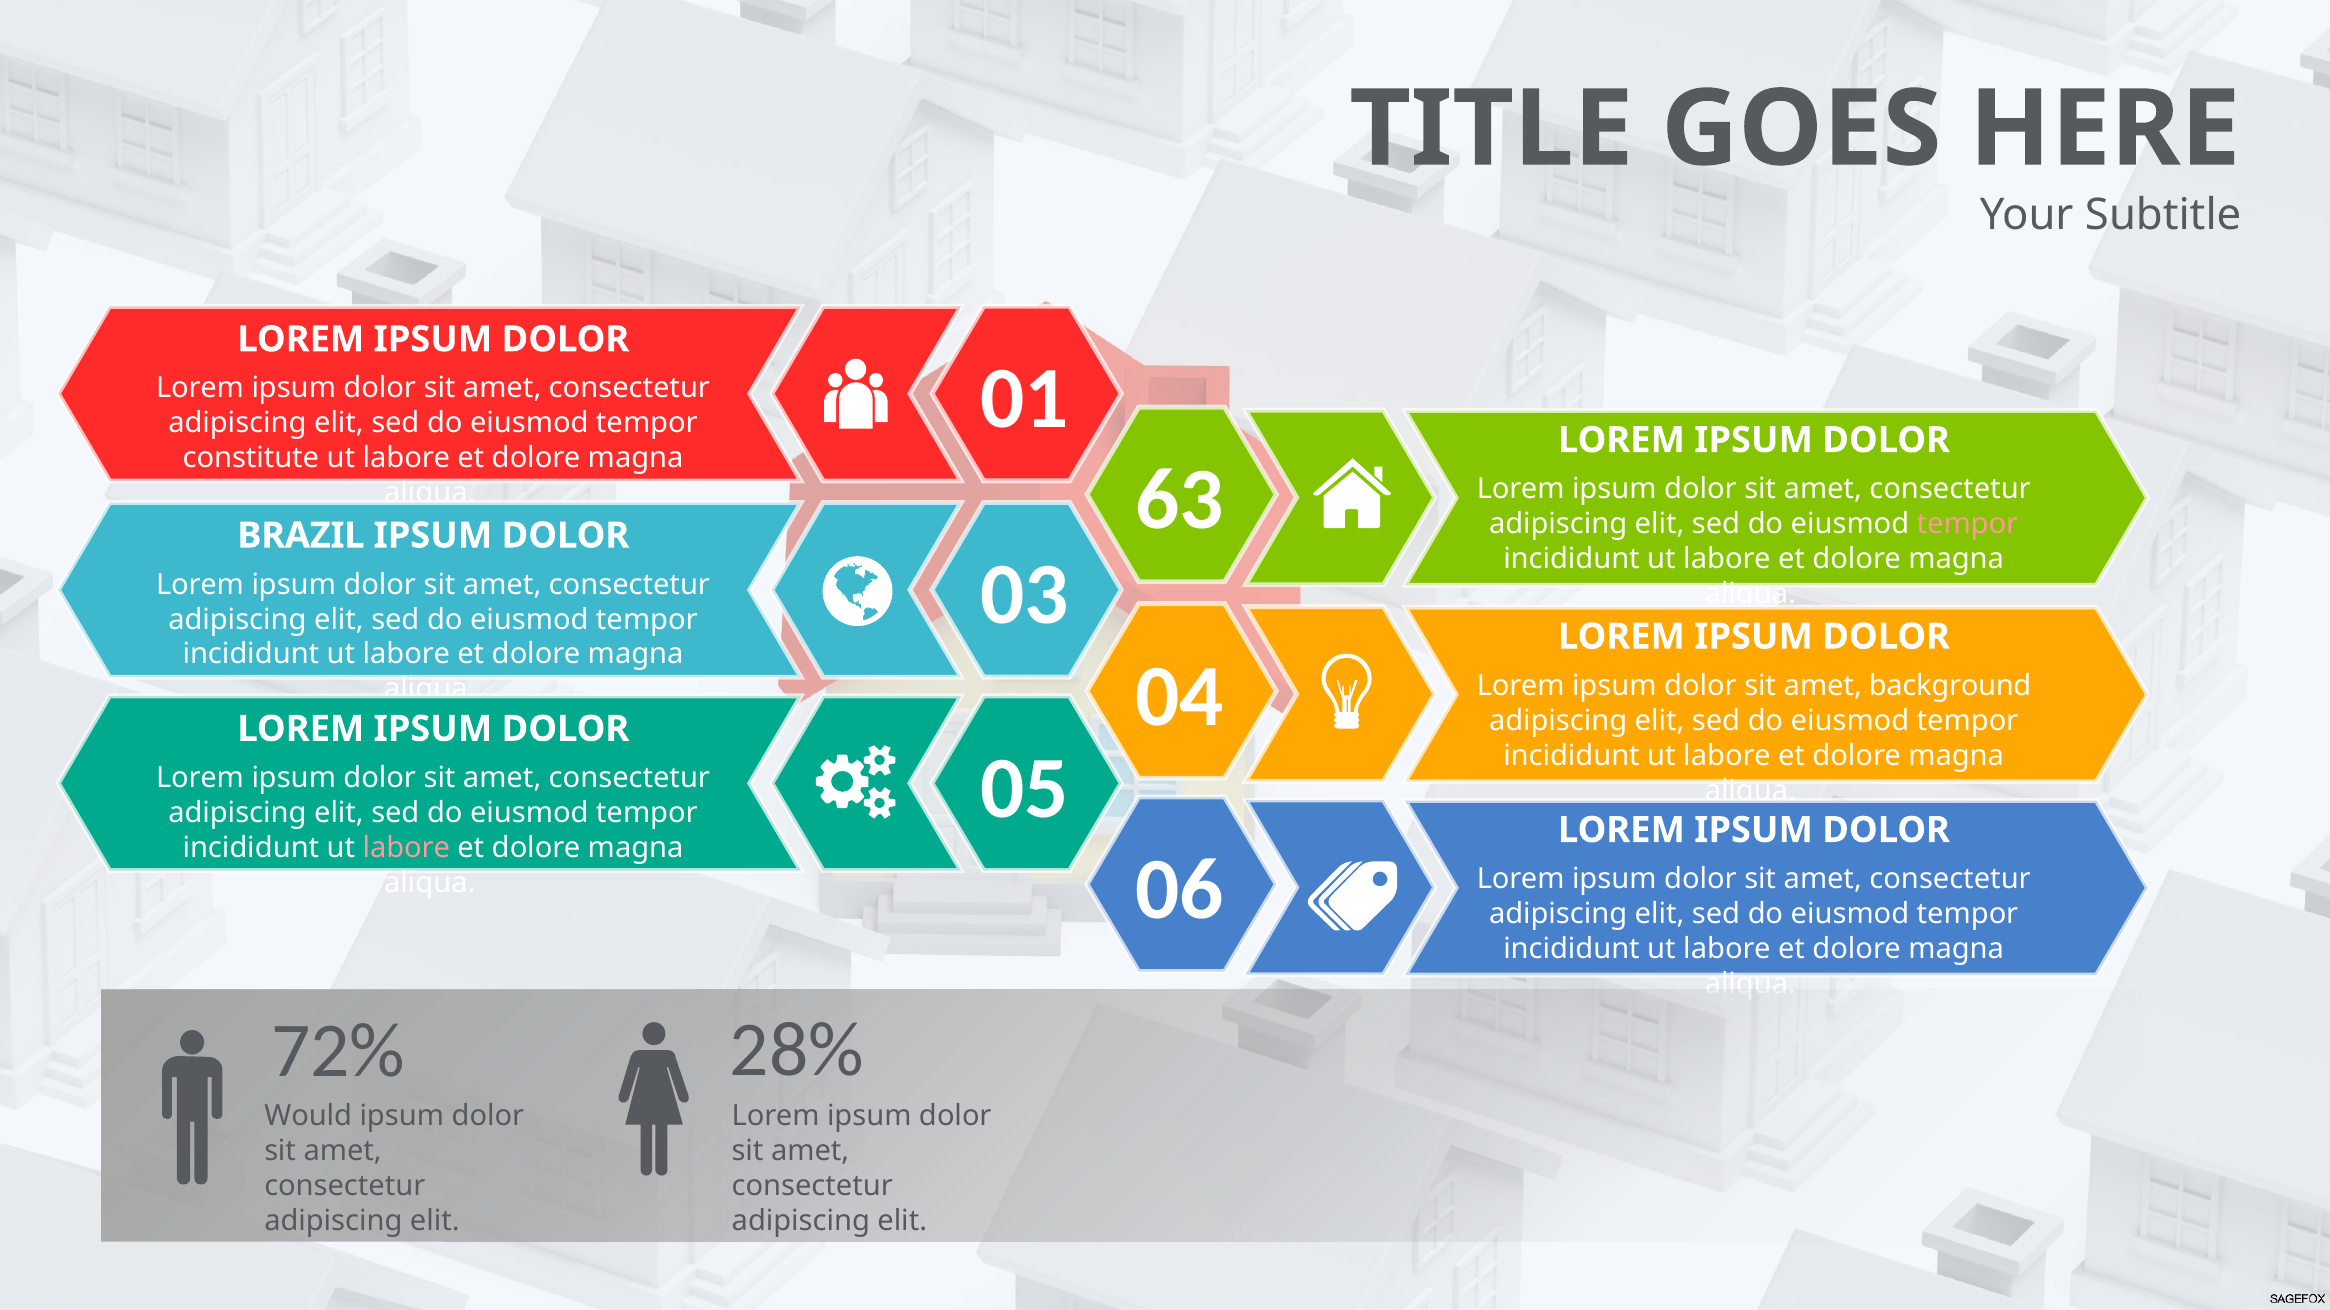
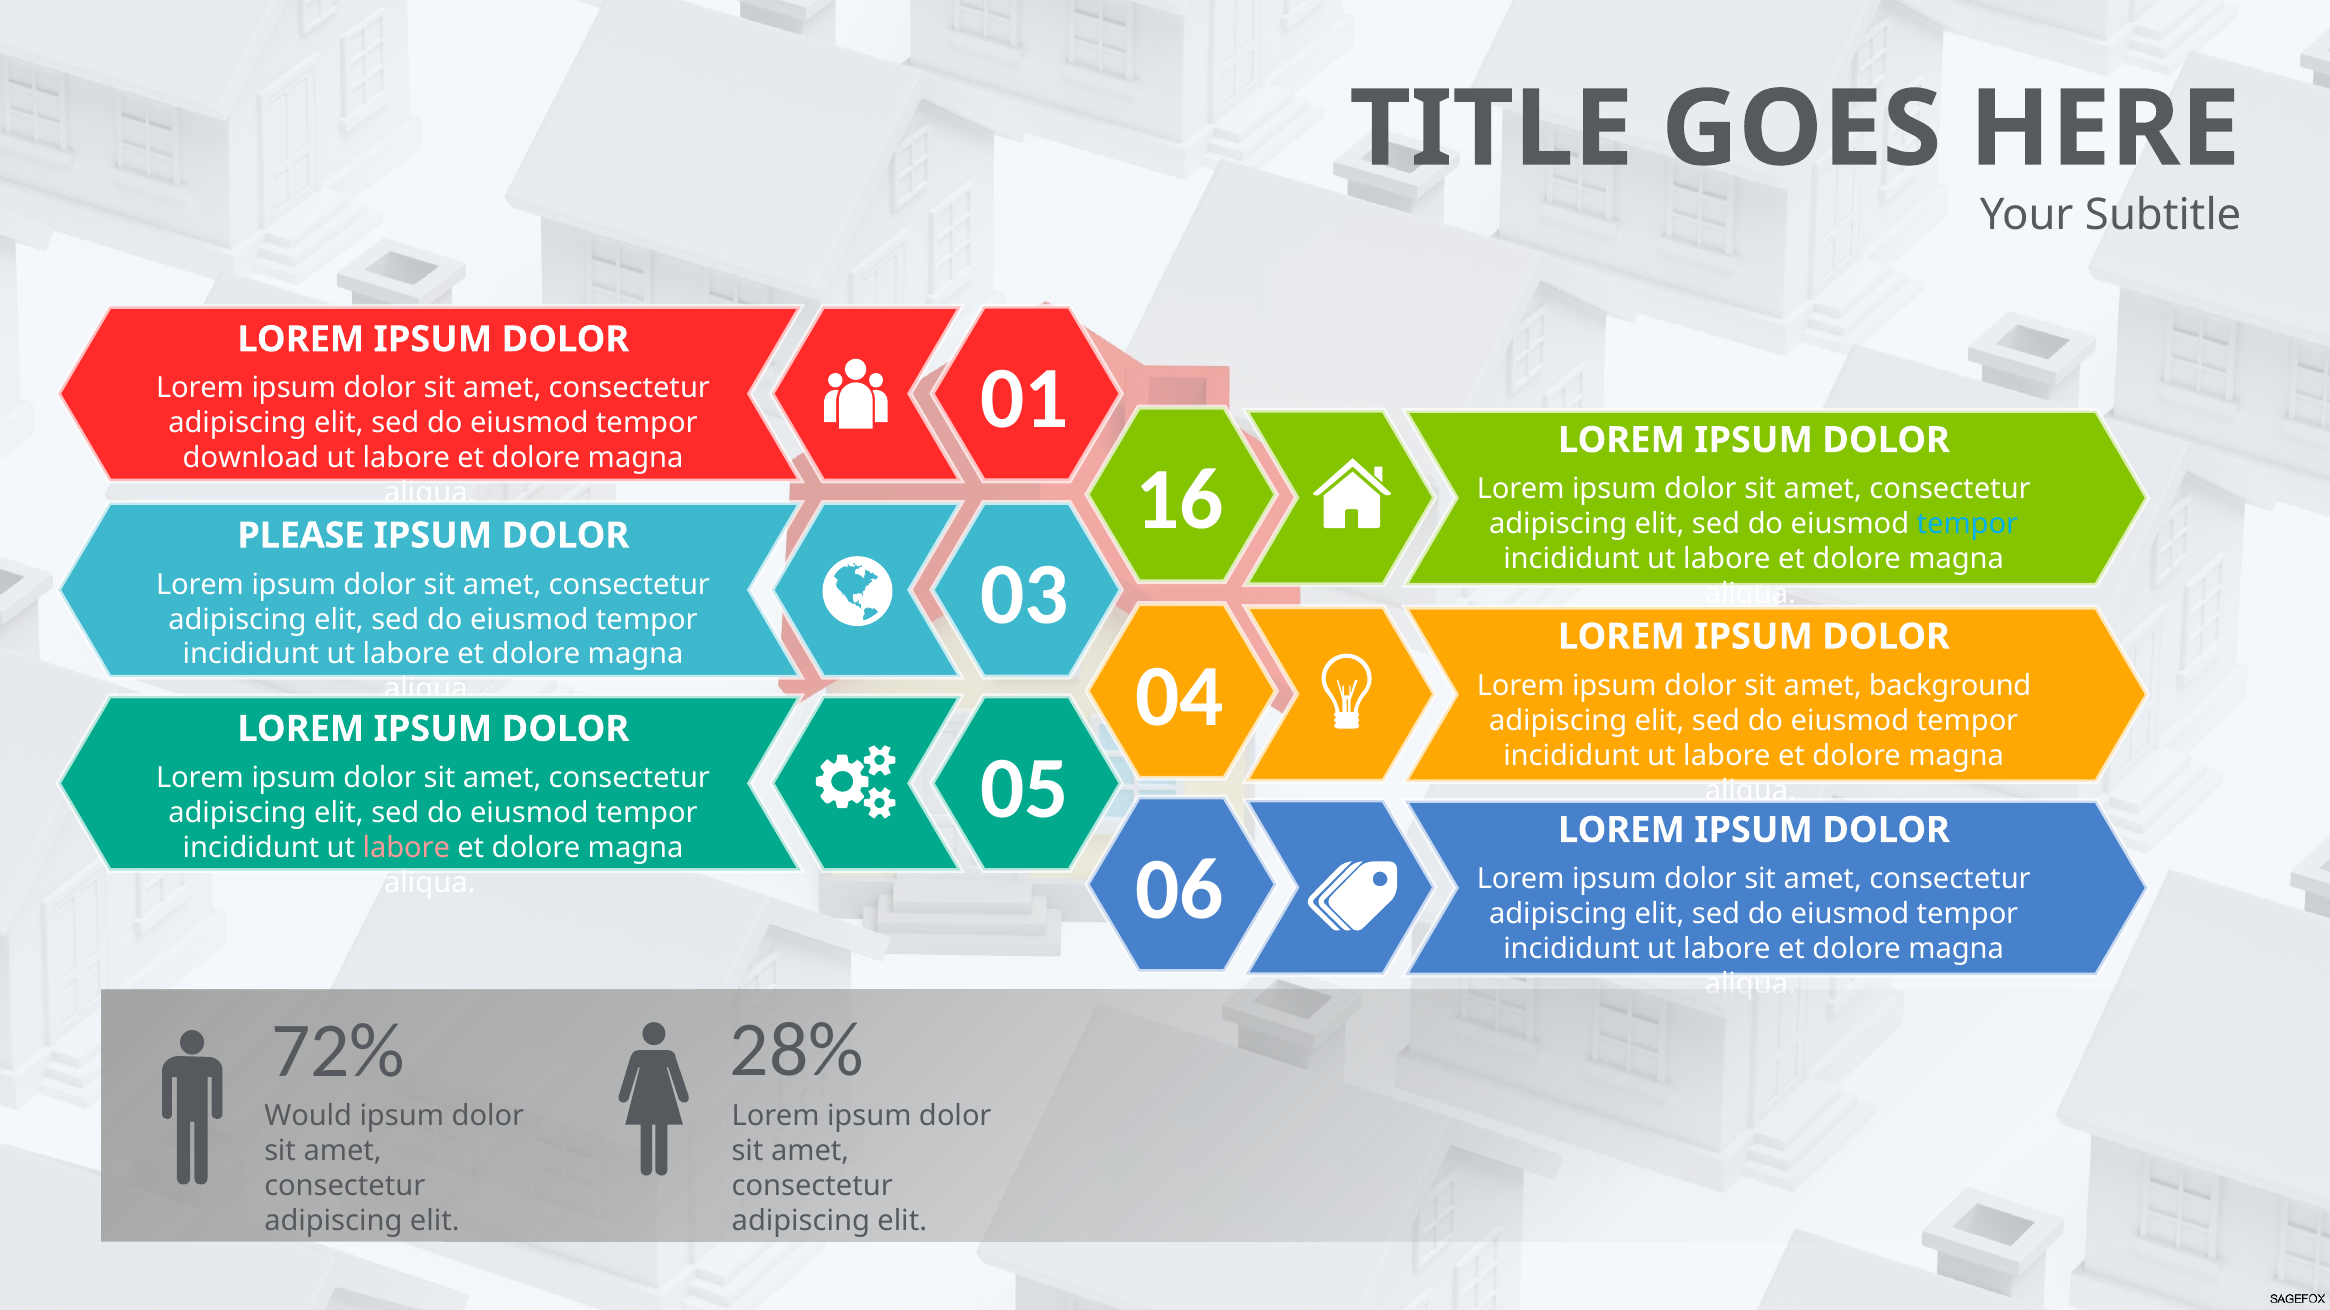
constitute: constitute -> download
63: 63 -> 16
tempor at (1967, 524) colour: pink -> light blue
BRAZIL: BRAZIL -> PLEASE
